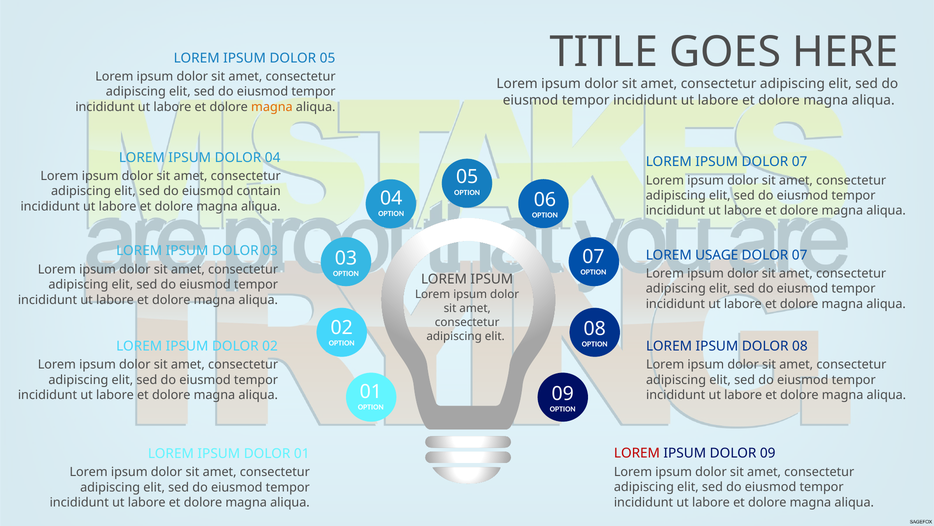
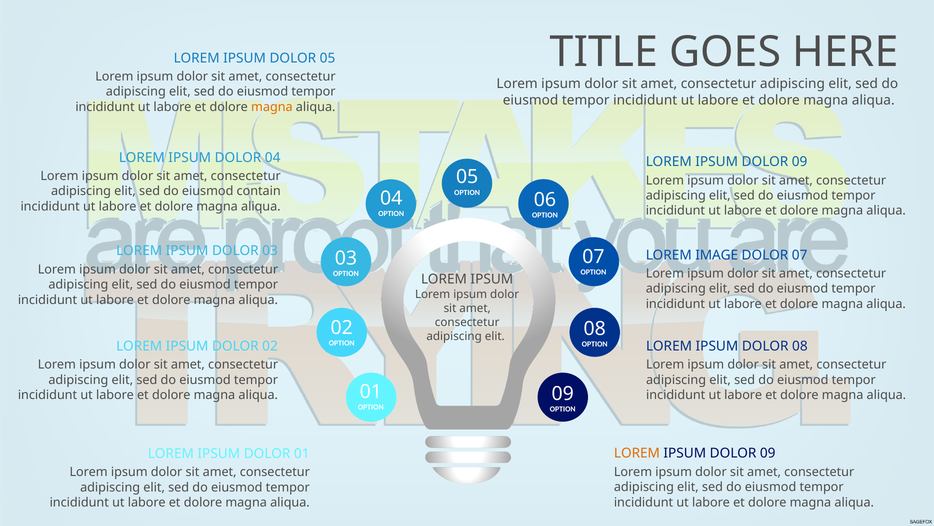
07 at (800, 162): 07 -> 09
USAGE: USAGE -> IMAGE
LOREM at (637, 453) colour: red -> orange
